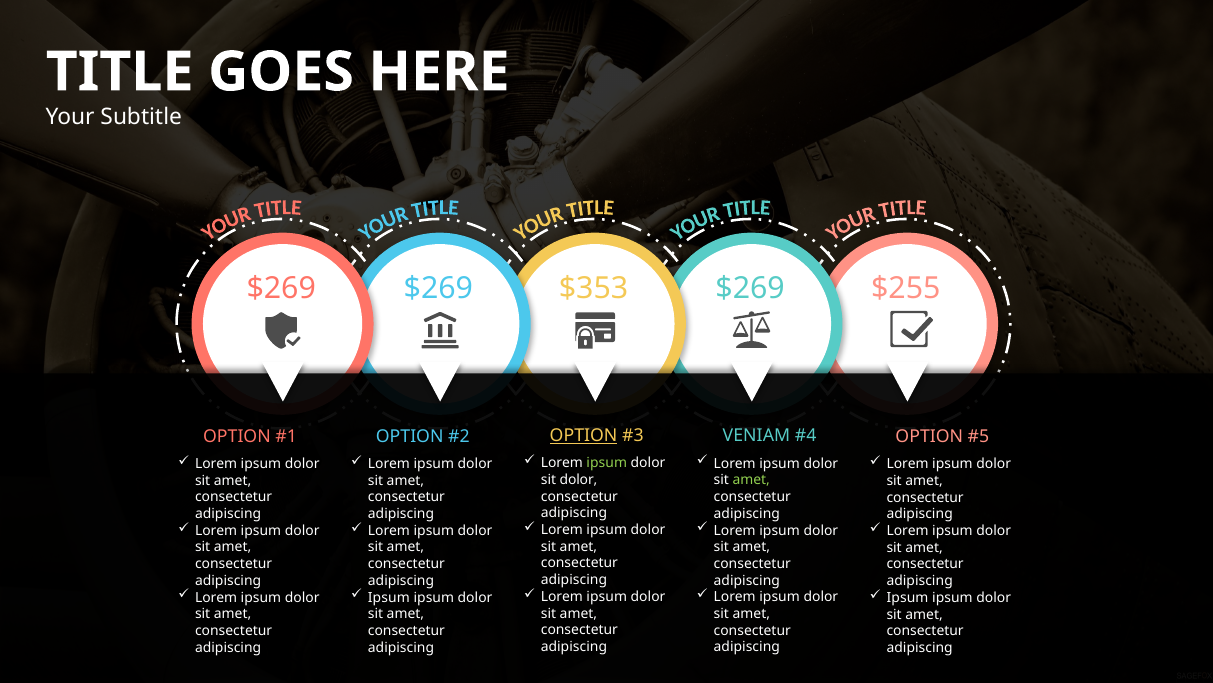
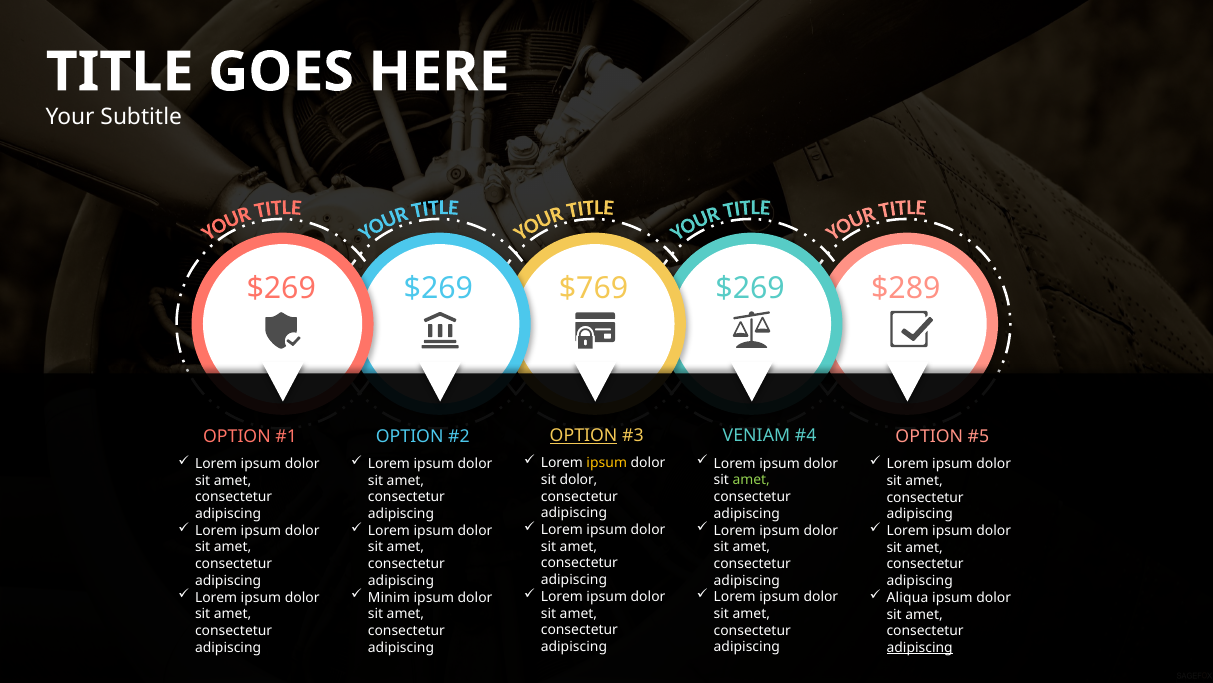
$353: $353 -> $769
$255: $255 -> $289
ipsum at (607, 463) colour: light green -> yellow
Ipsum at (389, 597): Ipsum -> Minim
Ipsum at (908, 597): Ipsum -> Aliqua
adipiscing at (920, 647) underline: none -> present
